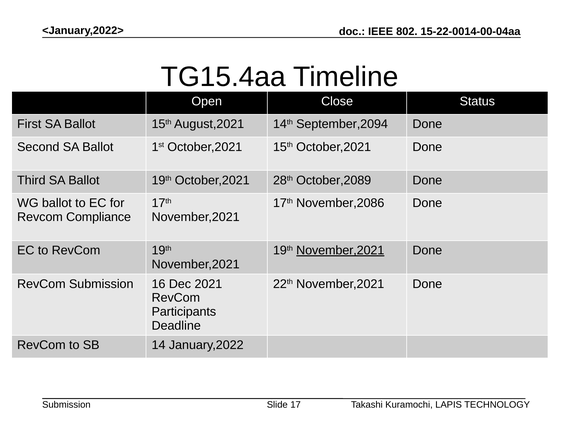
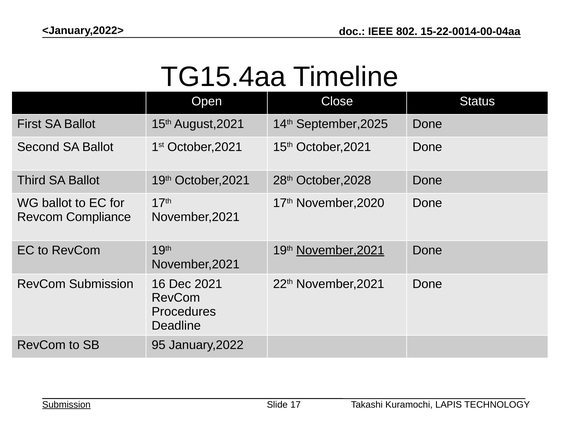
September,2094: September,2094 -> September,2025
October,2089: October,2089 -> October,2028
November,2086: November,2086 -> November,2020
Participants: Participants -> Procedures
14: 14 -> 95
Submission at (66, 405) underline: none -> present
